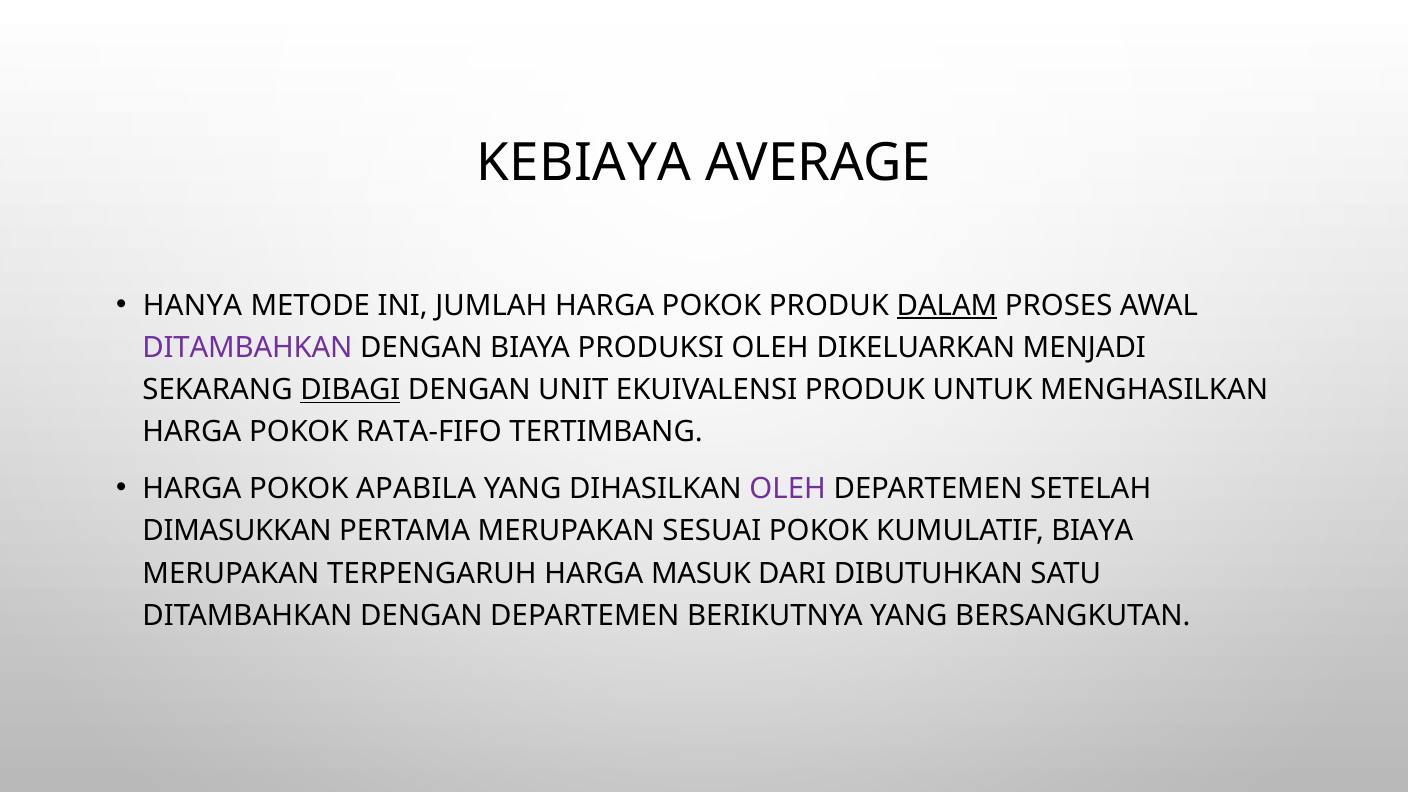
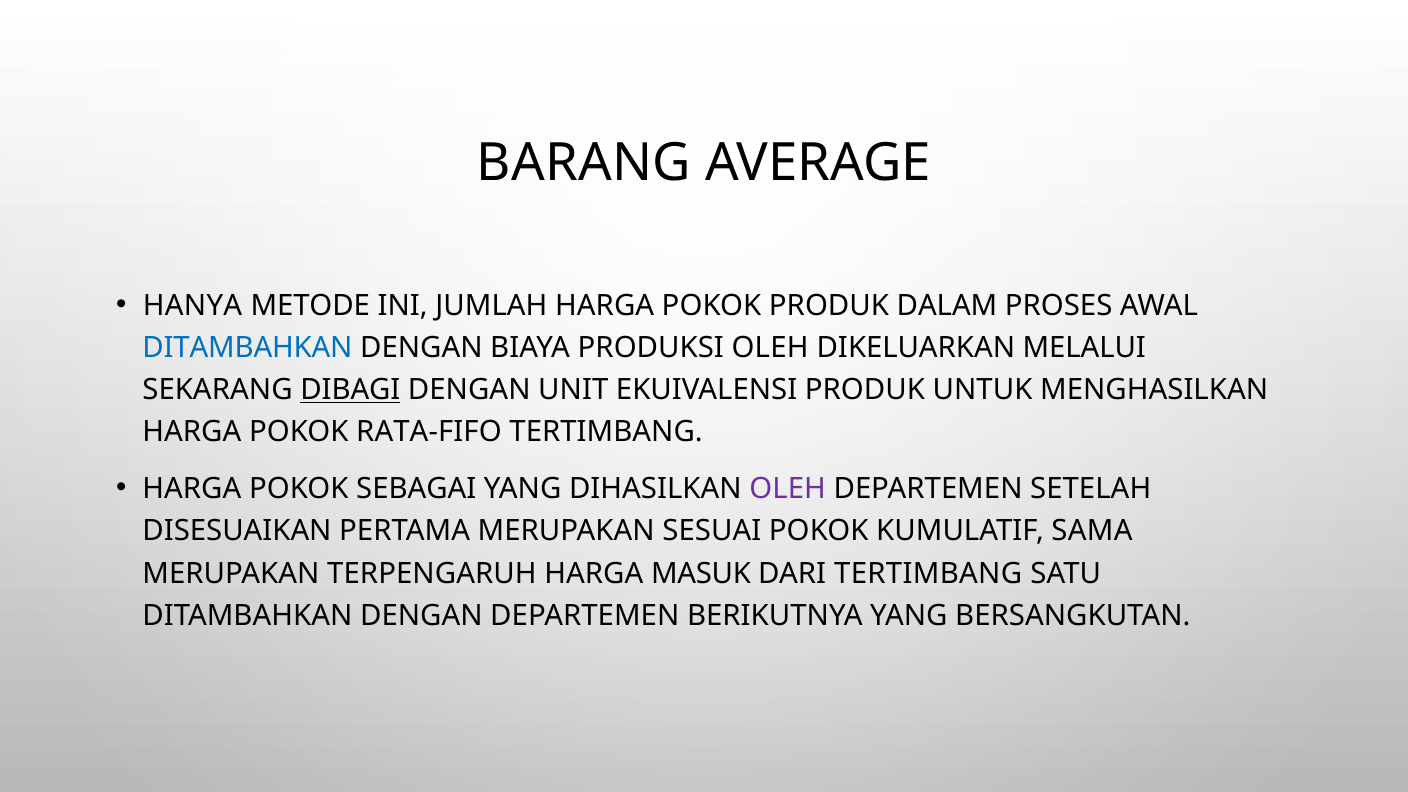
KEBIAYA: KEBIAYA -> BARANG
DALAM underline: present -> none
DITAMBAHKAN at (248, 348) colour: purple -> blue
MENJADI: MENJADI -> MELALUI
APABILA: APABILA -> SEBAGAI
DIMASUKKAN: DIMASUKKAN -> DISESUAIKAN
KUMULATIF BIAYA: BIAYA -> SAMA
DARI DIBUTUHKAN: DIBUTUHKAN -> TERTIMBANG
